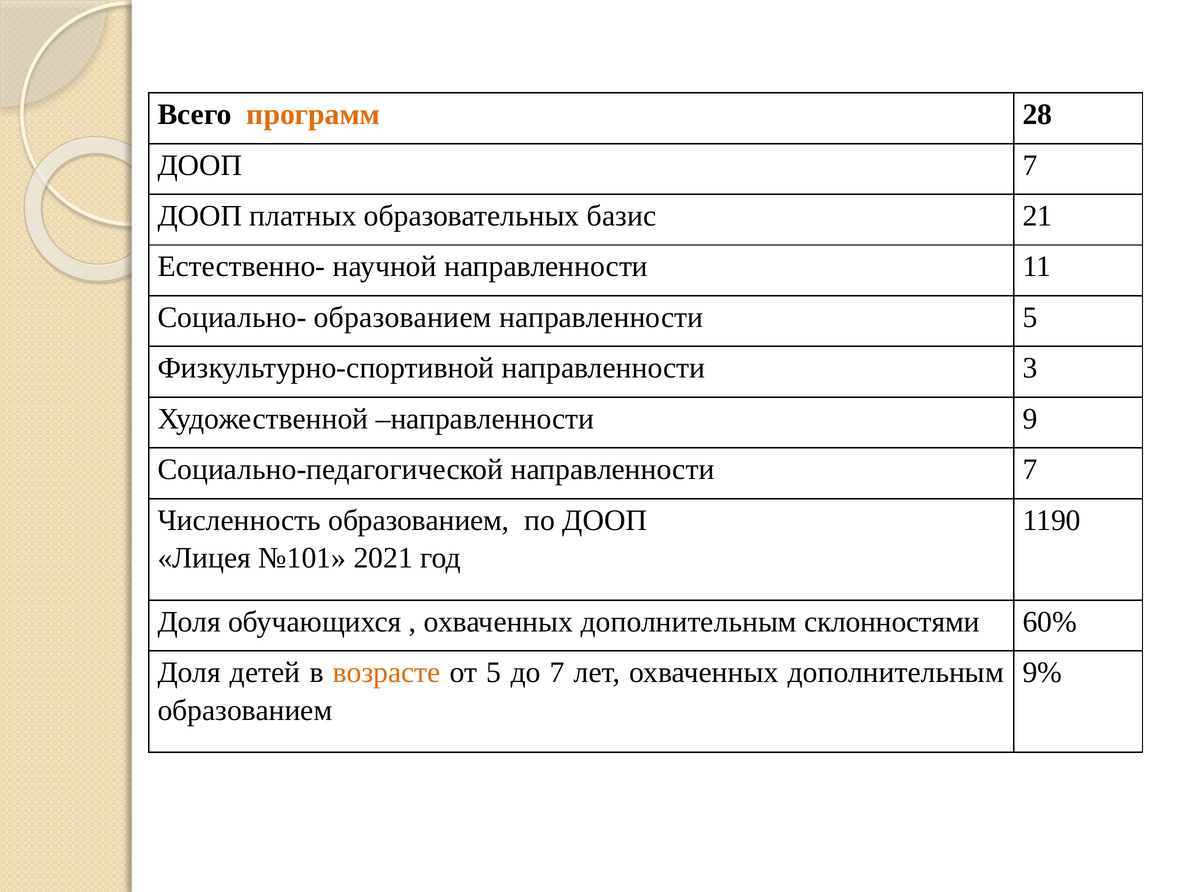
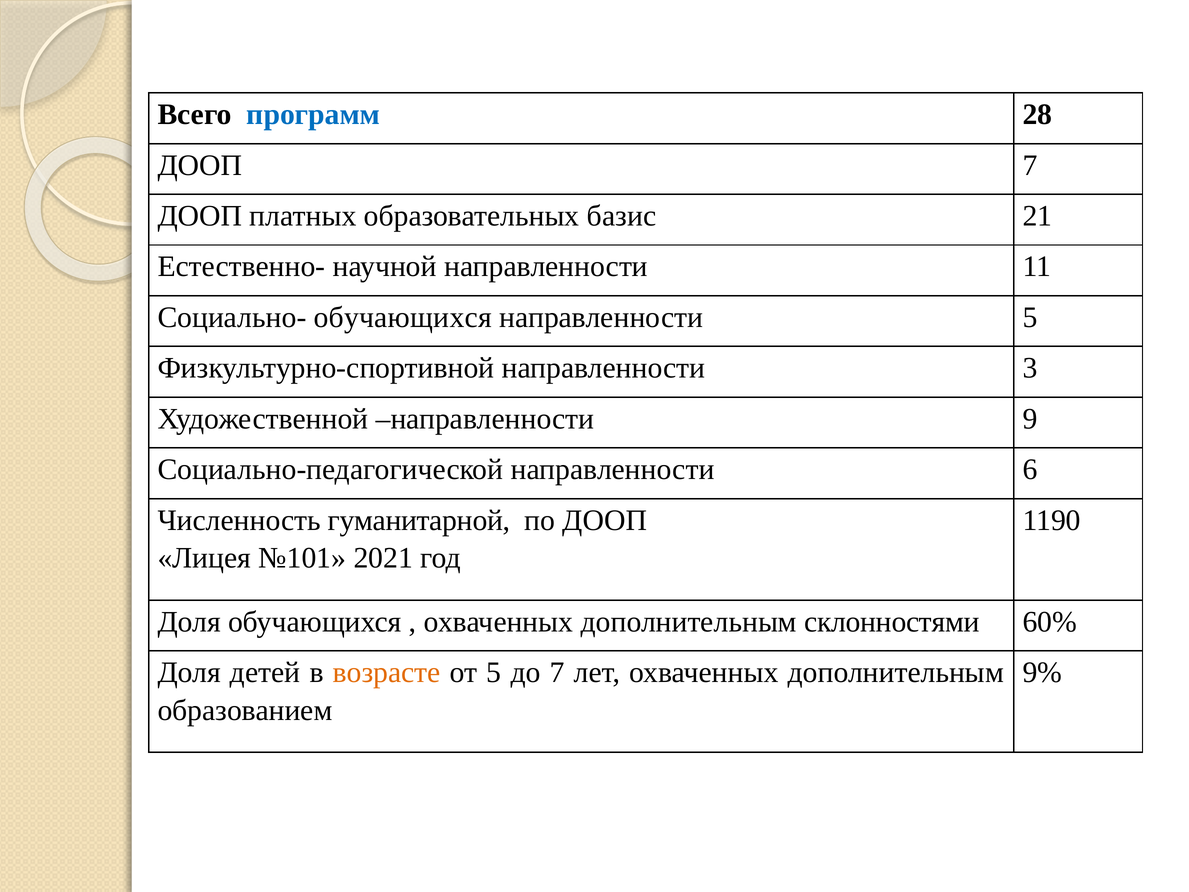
программ colour: orange -> blue
Социально- образованием: образованием -> обучающихся
направленности 7: 7 -> 6
Численность образованием: образованием -> гуманитарной
